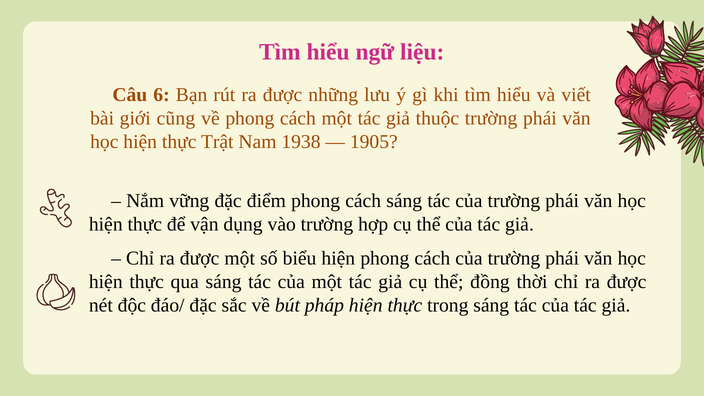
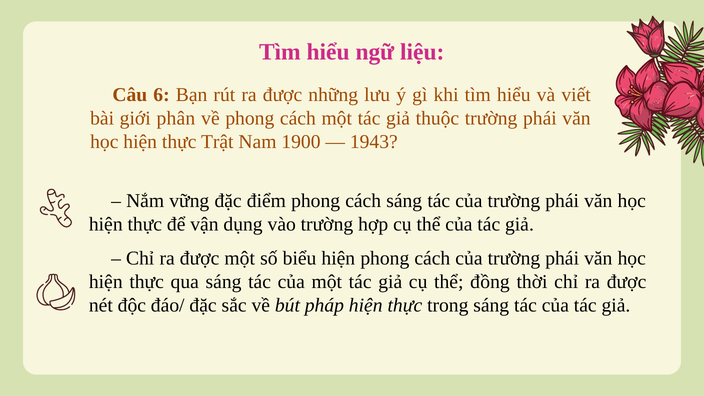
cũng: cũng -> phân
1938: 1938 -> 1900
1905: 1905 -> 1943
